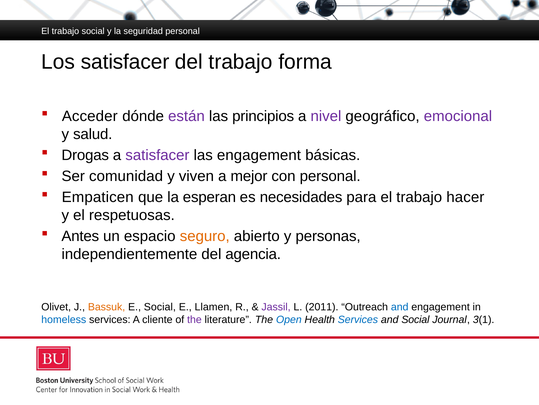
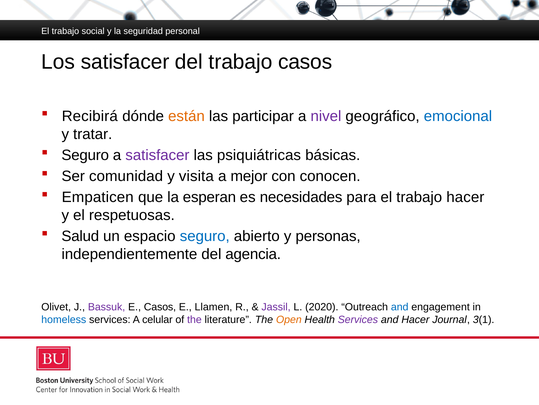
trabajo forma: forma -> casos
Acceder: Acceder -> Recibirá
están colour: purple -> orange
principios: principios -> participar
emocional colour: purple -> blue
salud: salud -> tratar
Drogas at (85, 155): Drogas -> Seguro
las engagement: engagement -> psiquiátricas
viven: viven -> visita
con personal: personal -> conocen
Antes: Antes -> Salud
seguro at (205, 236) colour: orange -> blue
Bassuk colour: orange -> purple
E Social: Social -> Casos
2011: 2011 -> 2020
cliente: cliente -> celular
Open colour: blue -> orange
Services at (358, 319) colour: blue -> purple
and Social: Social -> Hacer
